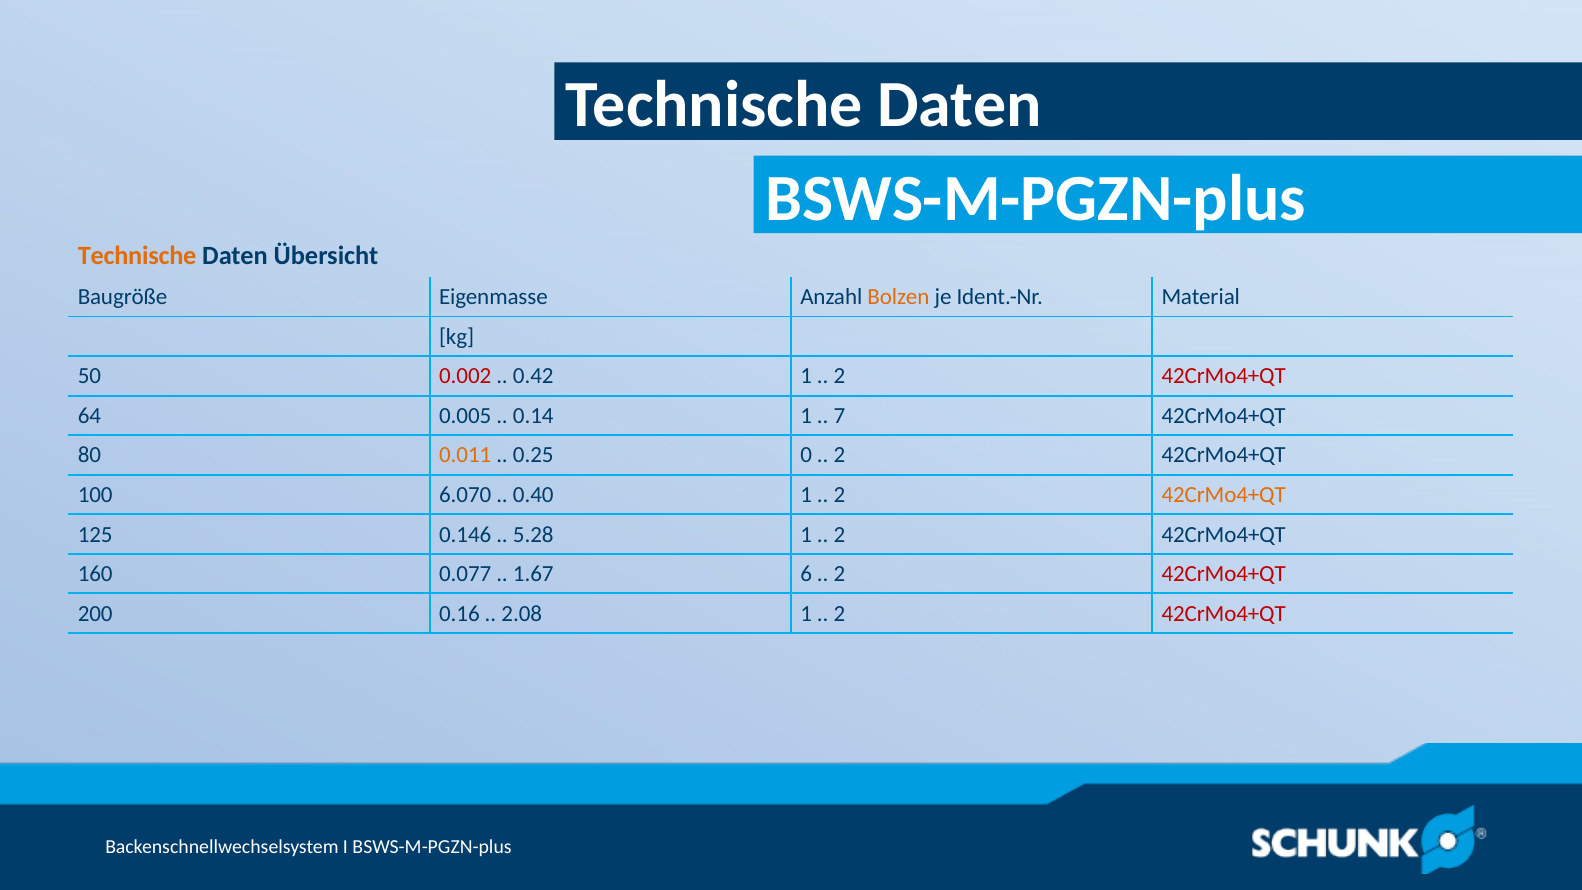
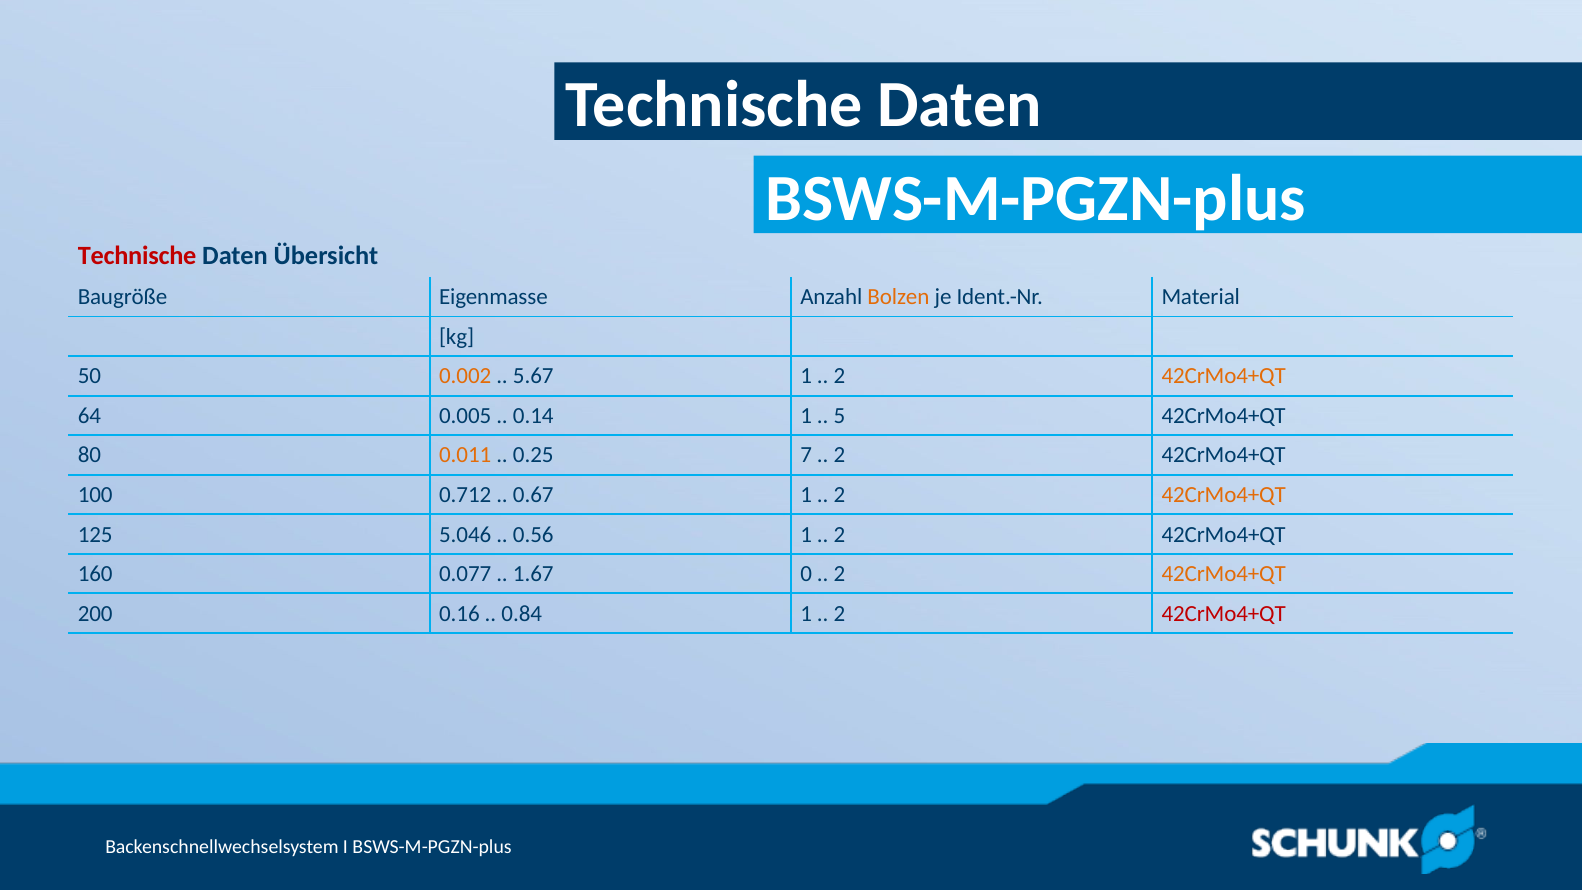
Technische at (137, 256) colour: orange -> red
0.002 colour: red -> orange
0.42: 0.42 -> 5.67
42CrMo4+QT at (1224, 376) colour: red -> orange
7: 7 -> 5
0: 0 -> 7
6.070: 6.070 -> 0.712
0.40: 0.40 -> 0.67
0.146: 0.146 -> 5.046
5.28: 5.28 -> 0.56
6: 6 -> 0
42CrMo4+QT at (1224, 574) colour: red -> orange
2.08: 2.08 -> 0.84
